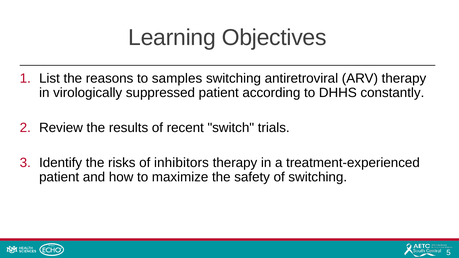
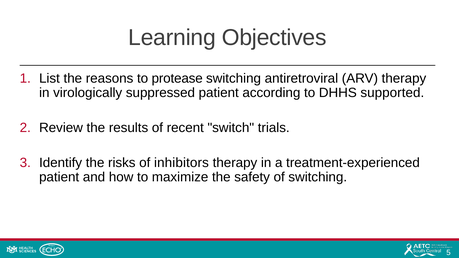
samples: samples -> protease
constantly: constantly -> supported
